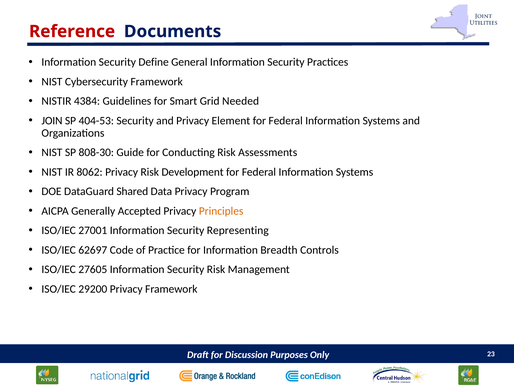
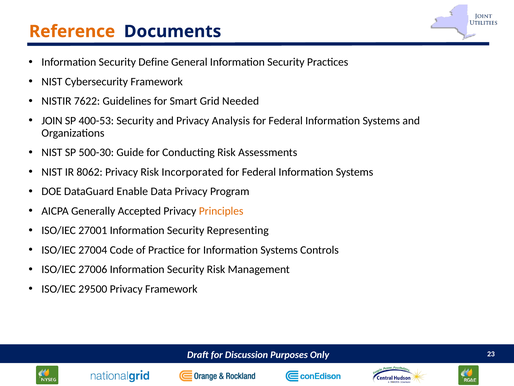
Reference colour: red -> orange
4384: 4384 -> 7622
404-53: 404-53 -> 400-53
Element: Element -> Analysis
808-30: 808-30 -> 500-30
Development: Development -> Incorporated
Shared: Shared -> Enable
62697: 62697 -> 27004
for Information Breadth: Breadth -> Systems
27605: 27605 -> 27006
29200: 29200 -> 29500
